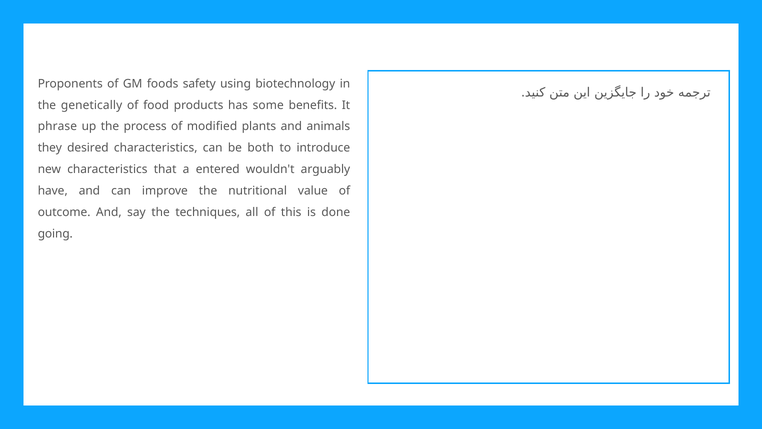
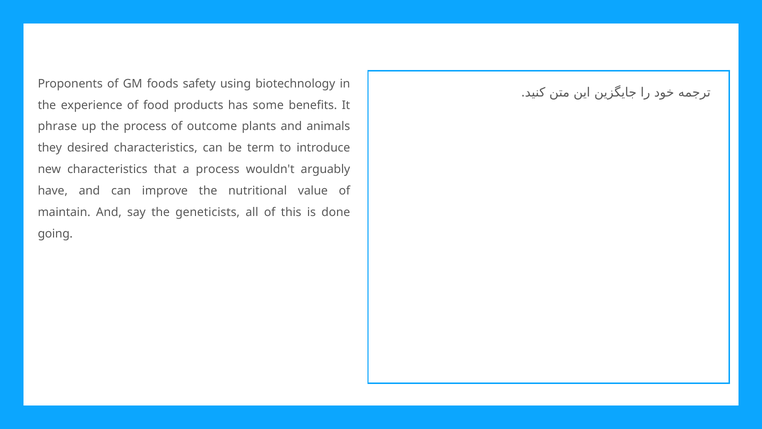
genetically: genetically -> experience
modified: modified -> outcome
both: both -> term
a entered: entered -> process
outcome: outcome -> maintain
techniques: techniques -> geneticists
